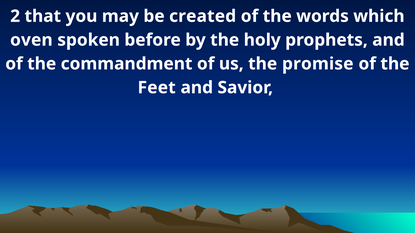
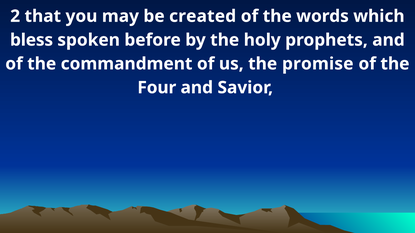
oven: oven -> bless
Feet: Feet -> Four
